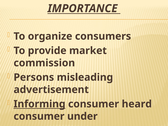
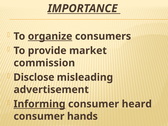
organize underline: none -> present
Persons: Persons -> Disclose
under: under -> hands
